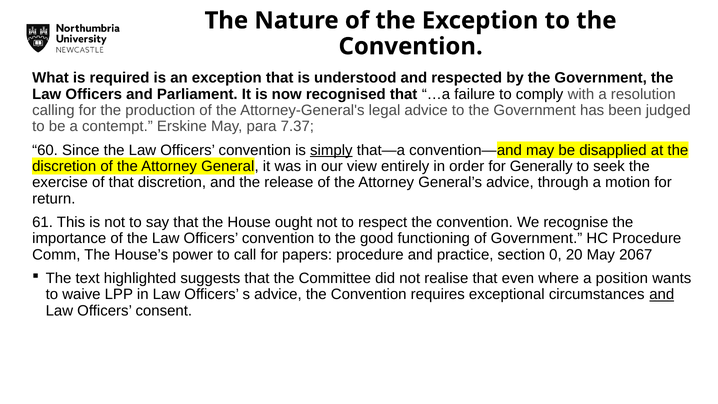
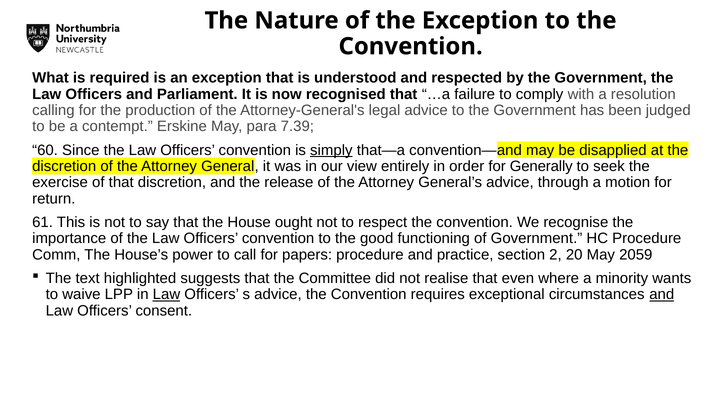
7.37: 7.37 -> 7.39
0: 0 -> 2
2067: 2067 -> 2059
position: position -> minority
Law at (166, 294) underline: none -> present
